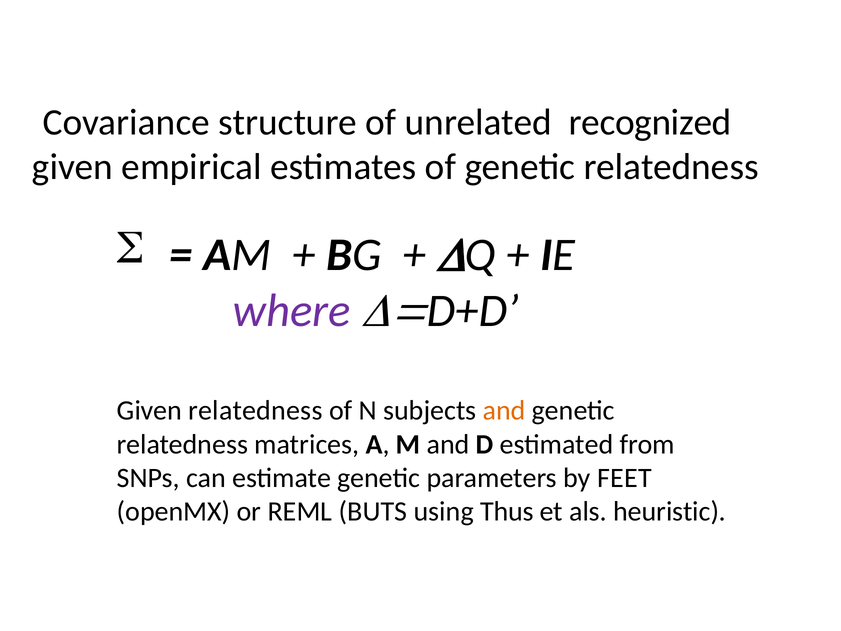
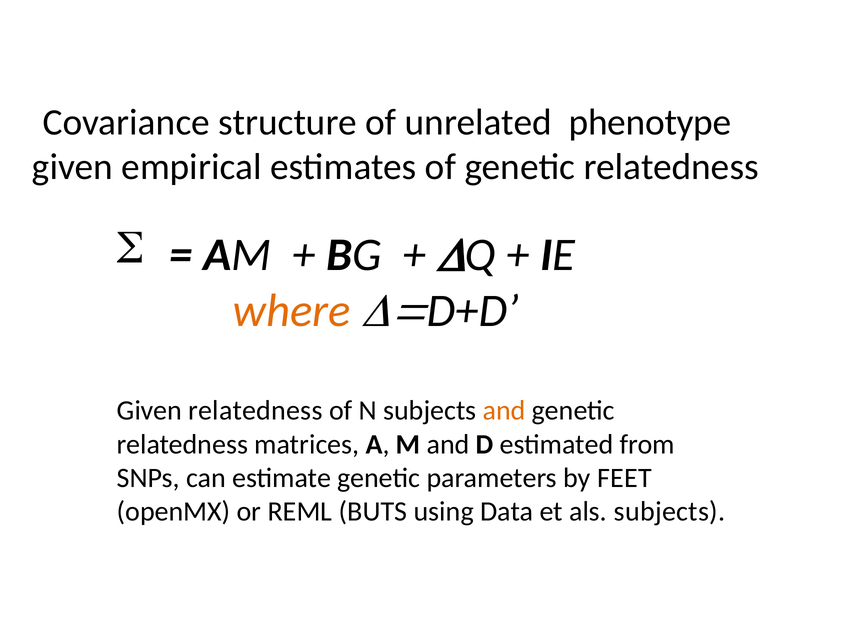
recognized: recognized -> phenotype
where colour: purple -> orange
Thus: Thus -> Data
als heuristic: heuristic -> subjects
